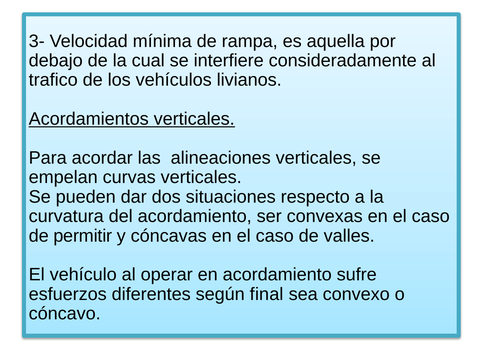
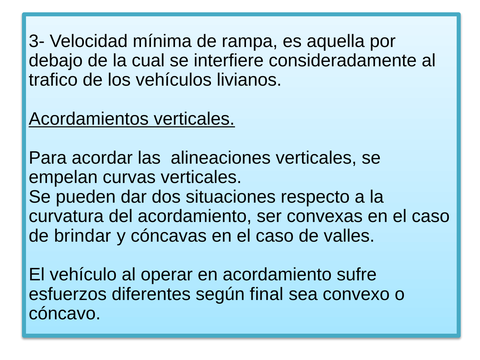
permitir: permitir -> brindar
